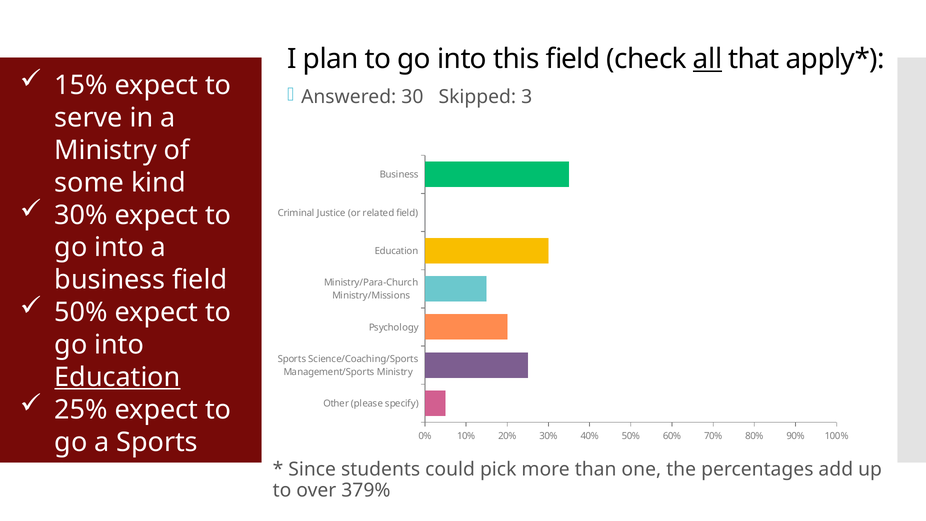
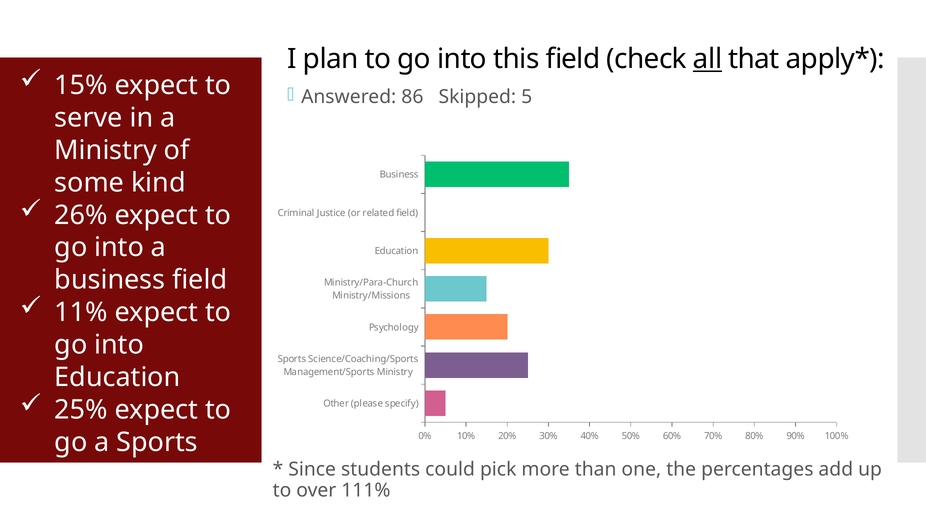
30: 30 -> 86
3: 3 -> 5
30% at (81, 215): 30% -> 26%
50% at (81, 312): 50% -> 11%
Education at (117, 377) underline: present -> none
379%: 379% -> 111%
